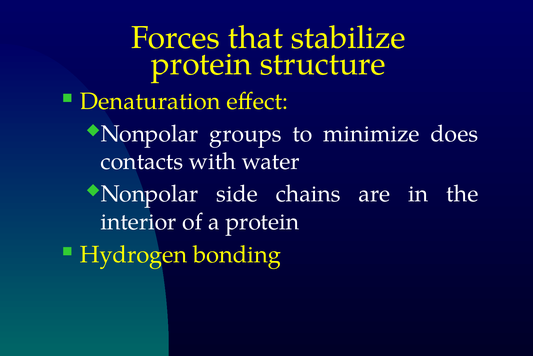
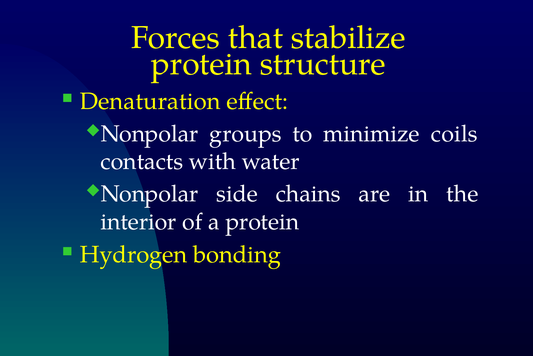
does: does -> coils
